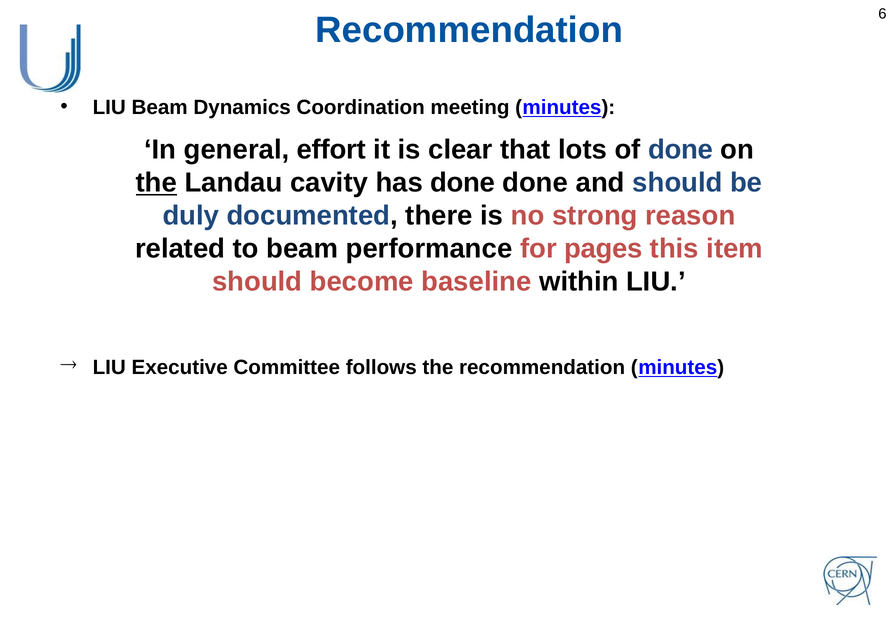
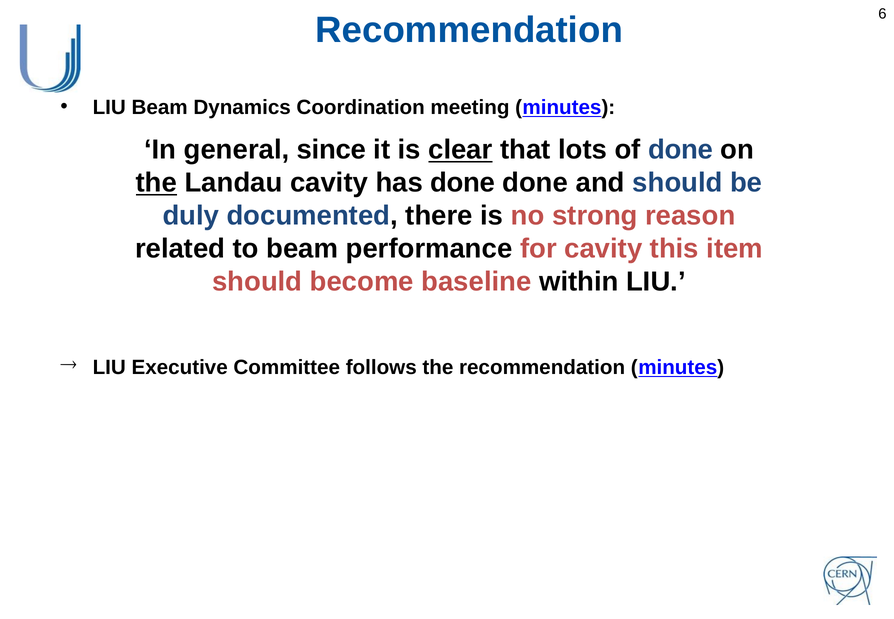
effort: effort -> since
clear underline: none -> present
for pages: pages -> cavity
